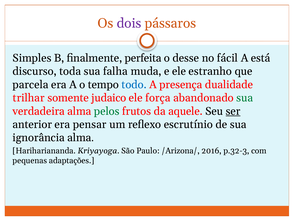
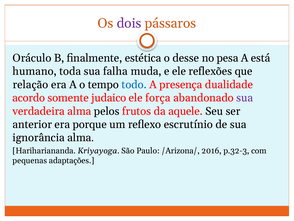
Simples: Simples -> Oráculo
perfeita: perfeita -> estética
fácil: fácil -> pesa
discurso: discurso -> humano
estranho: estranho -> reflexões
parcela: parcela -> relação
trilhar: trilhar -> acordo
sua at (245, 98) colour: green -> purple
pelos colour: green -> black
ser underline: present -> none
pensar: pensar -> porque
